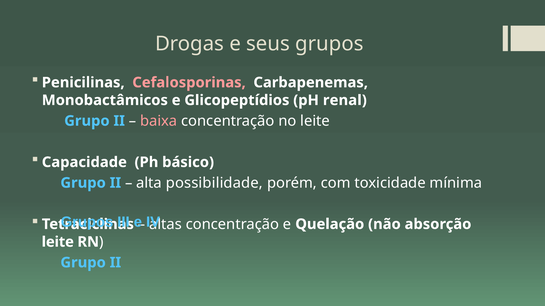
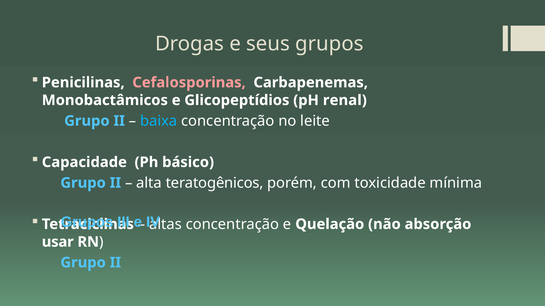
baixa colour: pink -> light blue
possibilidade: possibilidade -> teratogênicos
leite at (58, 242): leite -> usar
